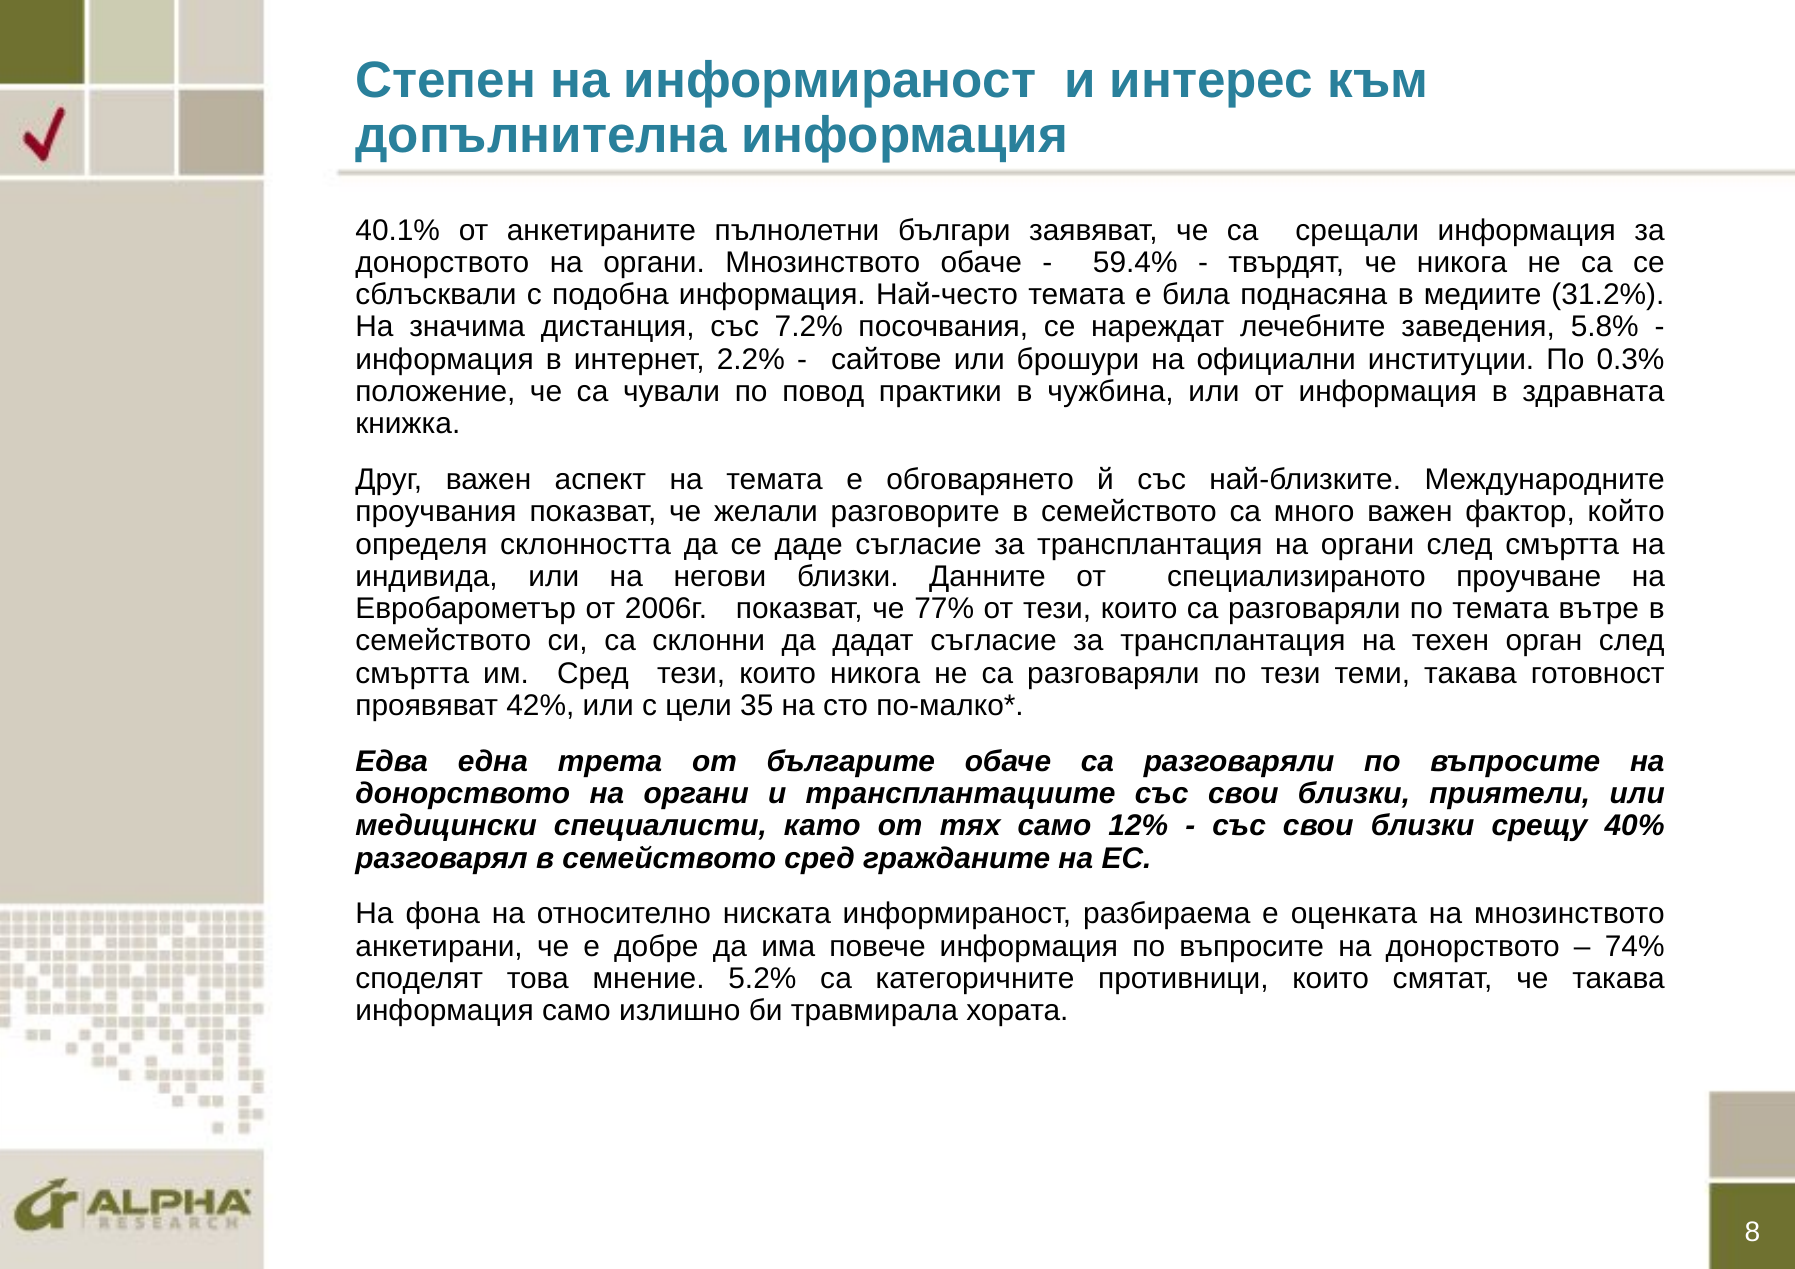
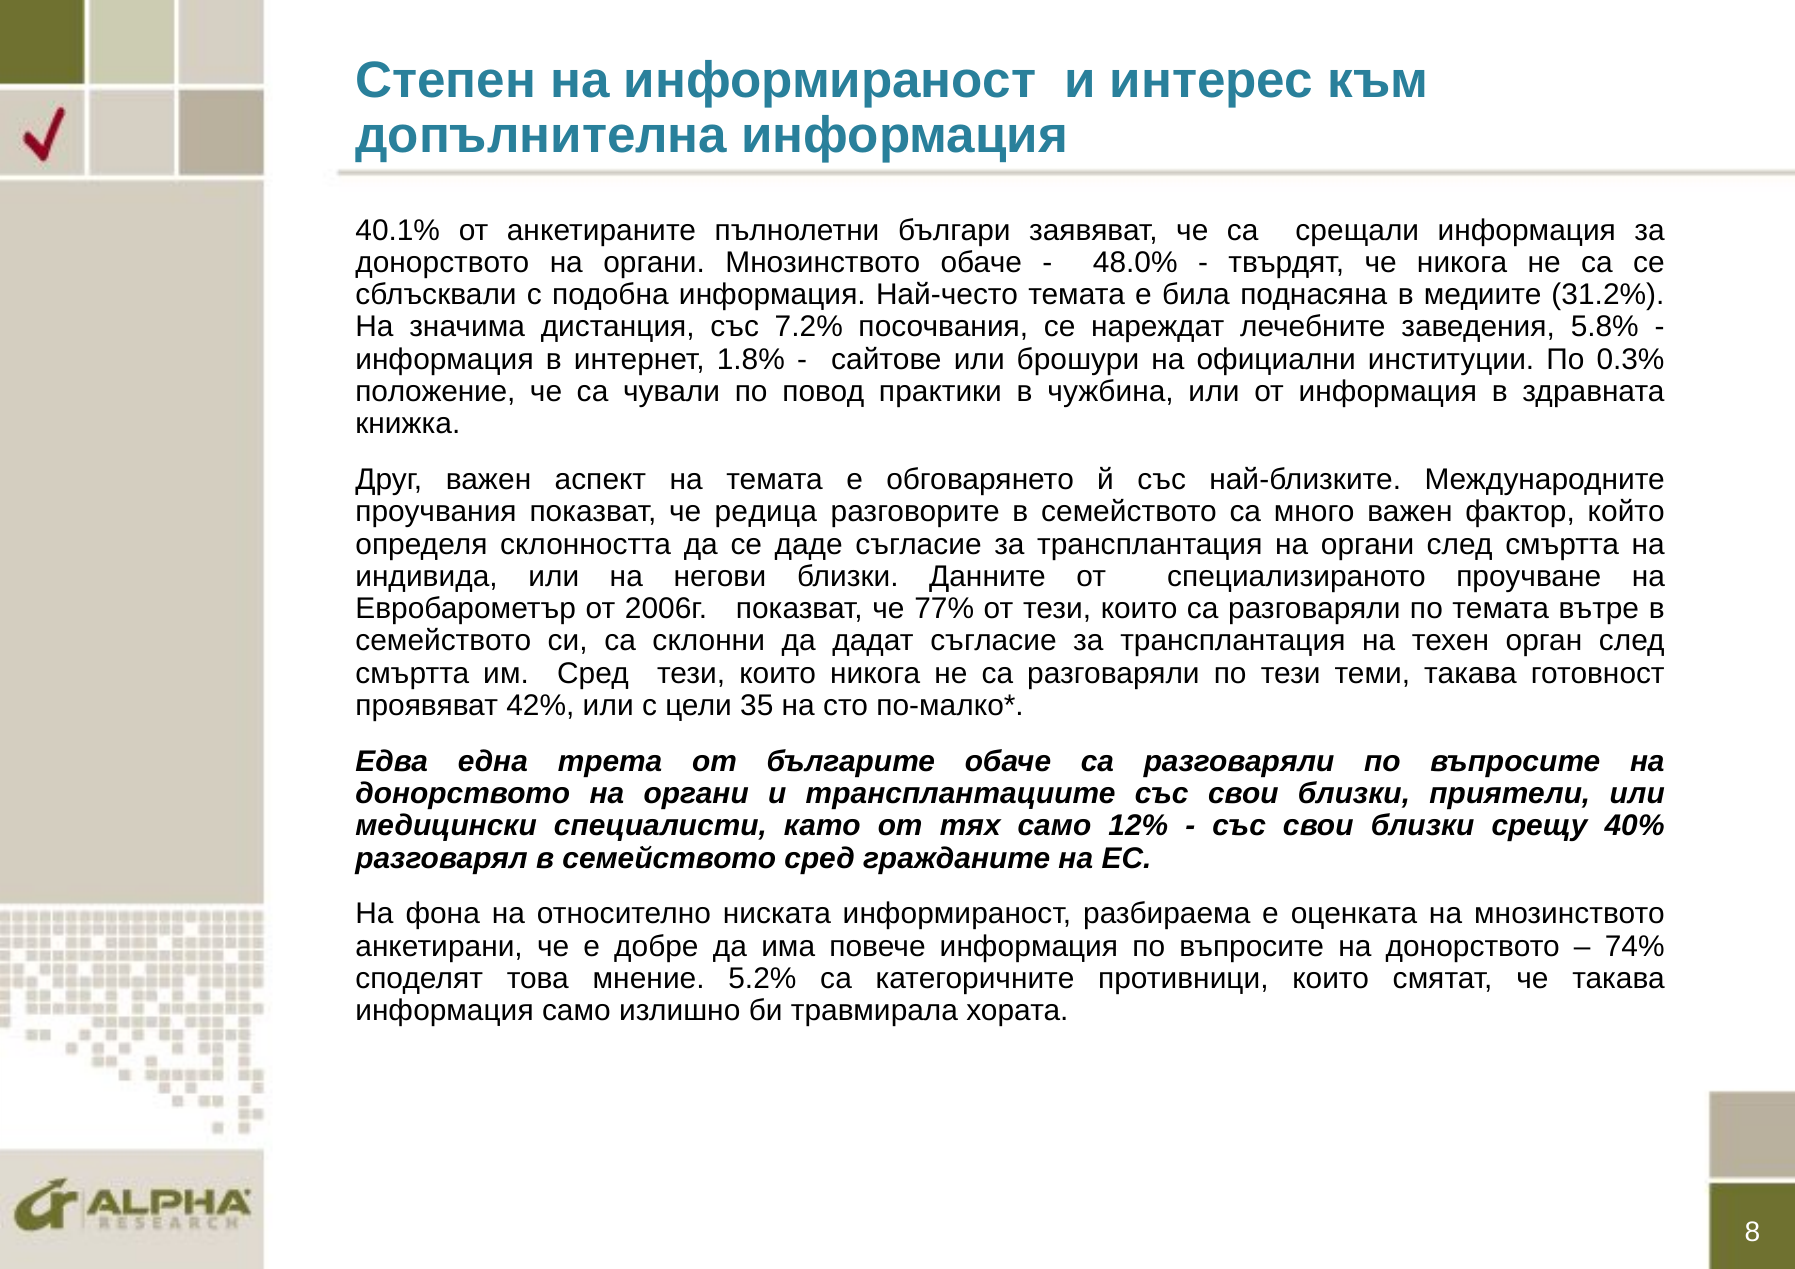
59.4%: 59.4% -> 48.0%
2.2%: 2.2% -> 1.8%
желали: желали -> редица
